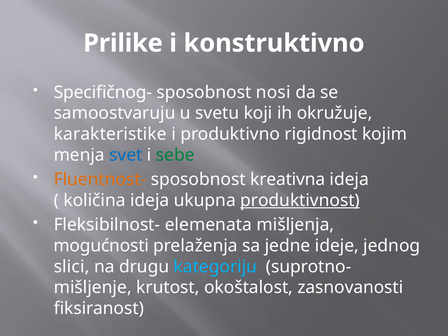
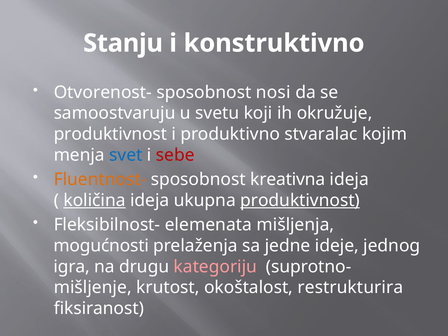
Prilike: Prilike -> Stanju
Specifičnog-: Specifičnog- -> Otvorenost-
karakteristike at (110, 134): karakteristike -> produktivnost
rigidnost: rigidnost -> stvaralac
sebe colour: green -> red
količina underline: none -> present
slici: slici -> igra
kategoriju colour: light blue -> pink
zasnovanosti: zasnovanosti -> restrukturira
